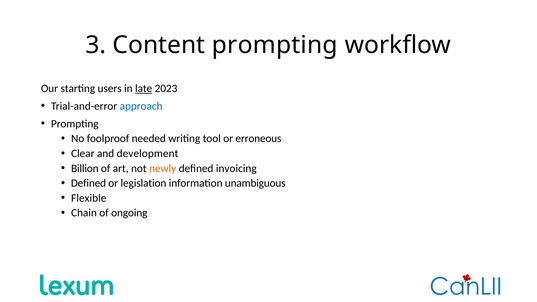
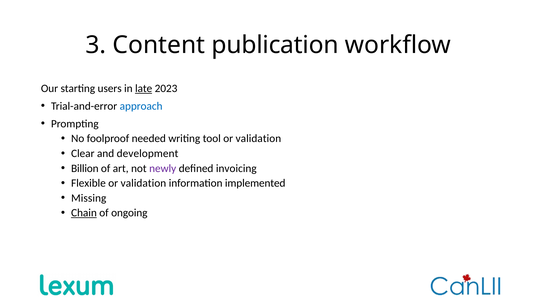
Content prompting: prompting -> publication
tool or erroneous: erroneous -> validation
newly colour: orange -> purple
Defined at (89, 183): Defined -> Flexible
legislation at (143, 183): legislation -> validation
unambiguous: unambiguous -> implemented
Flexible: Flexible -> Missing
Chain underline: none -> present
